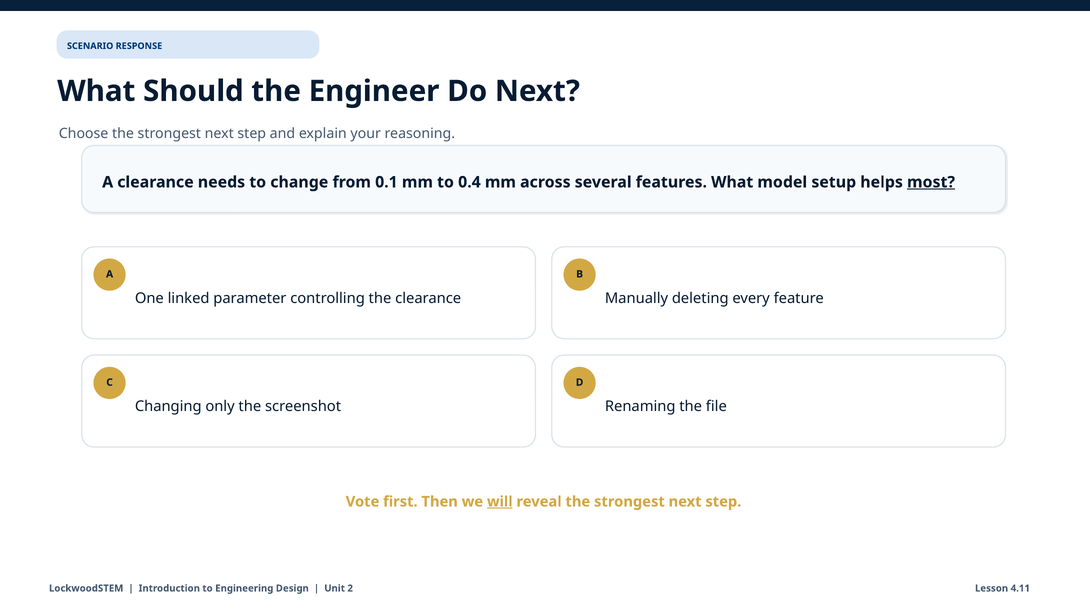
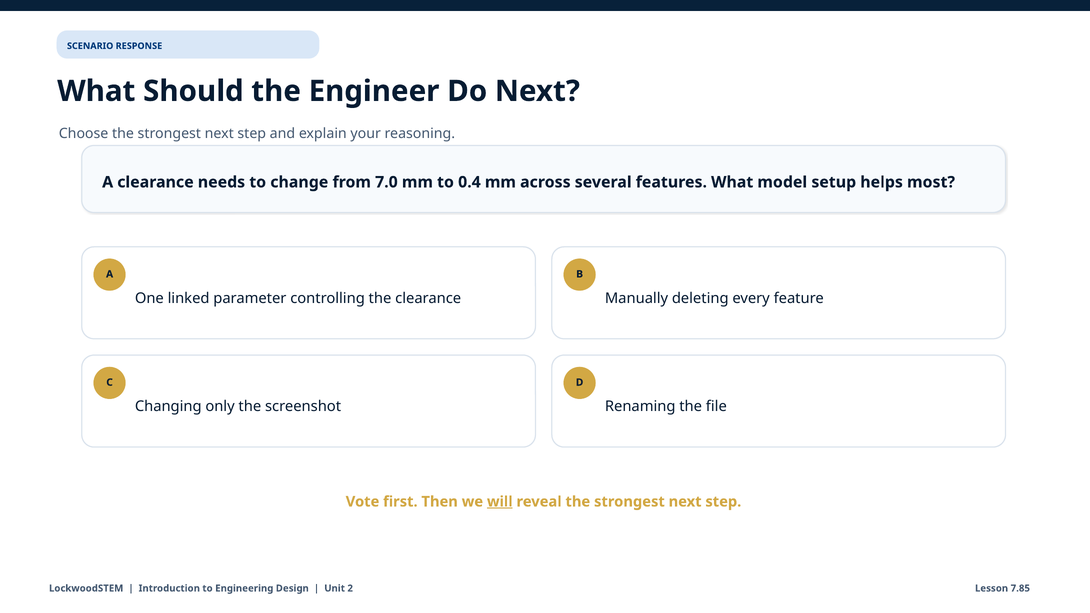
0.1: 0.1 -> 7.0
most underline: present -> none
4.11: 4.11 -> 7.85
